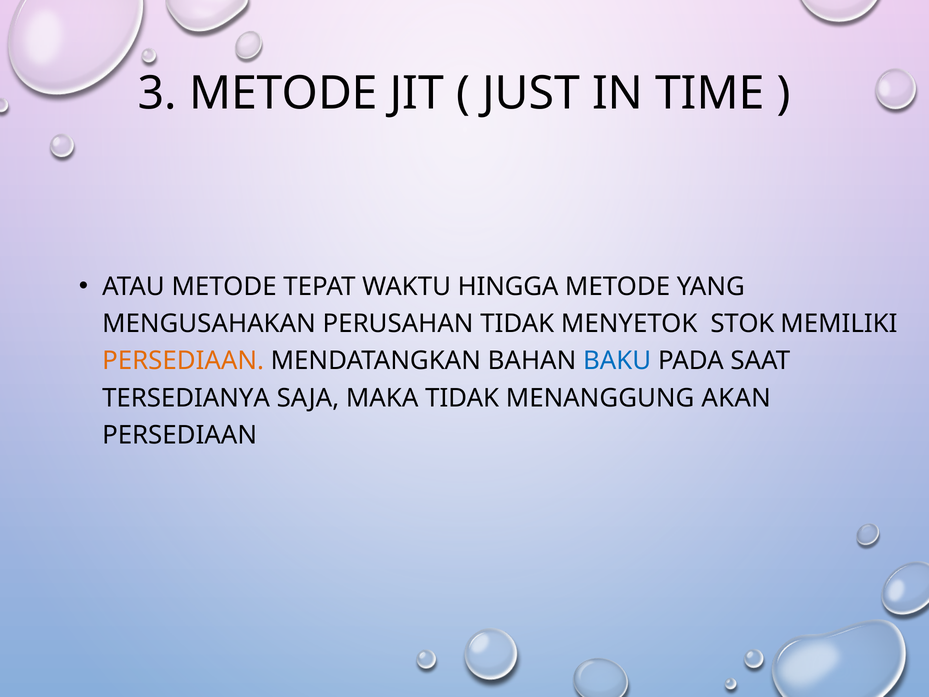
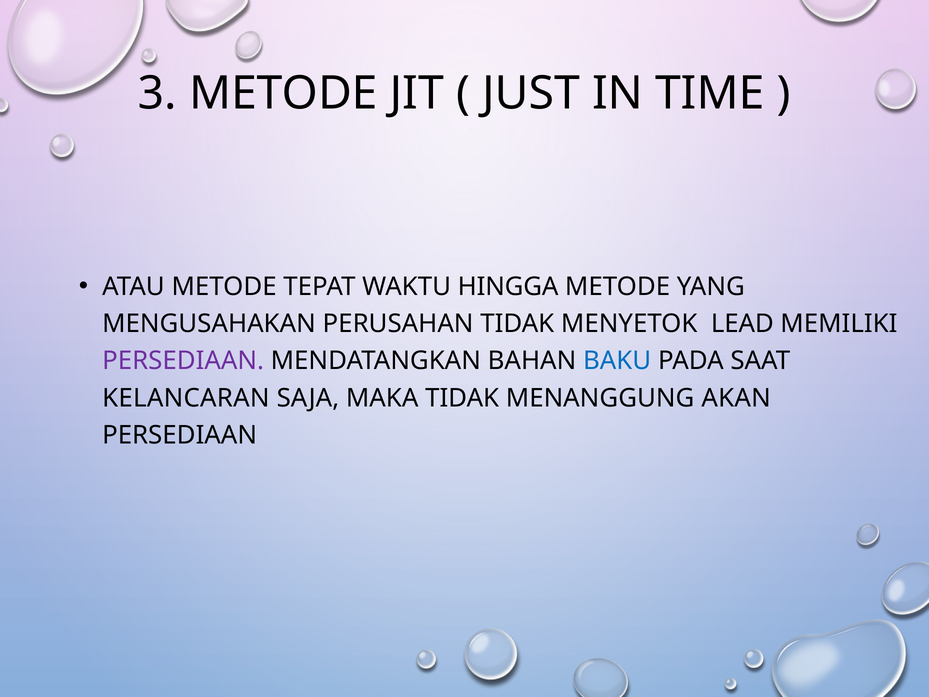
STOK: STOK -> LEAD
PERSEDIAAN at (183, 361) colour: orange -> purple
TERSEDIANYA: TERSEDIANYA -> KELANCARAN
